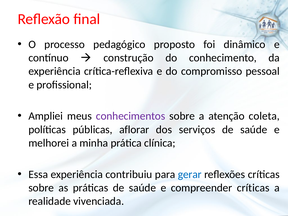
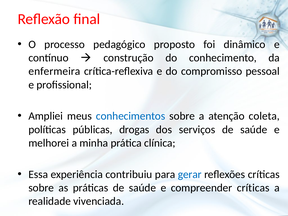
experiência at (54, 71): experiência -> enfermeira
conhecimentos colour: purple -> blue
aflorar: aflorar -> drogas
